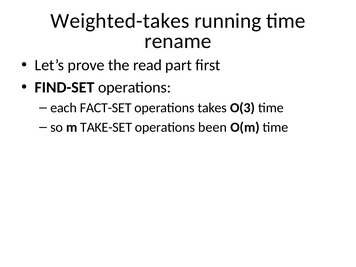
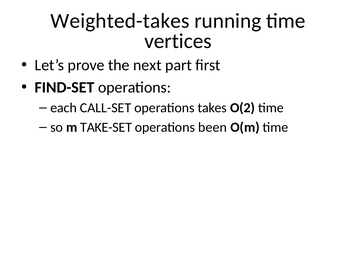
rename: rename -> vertices
read: read -> next
FACT-SET: FACT-SET -> CALL-SET
O(3: O(3 -> O(2
